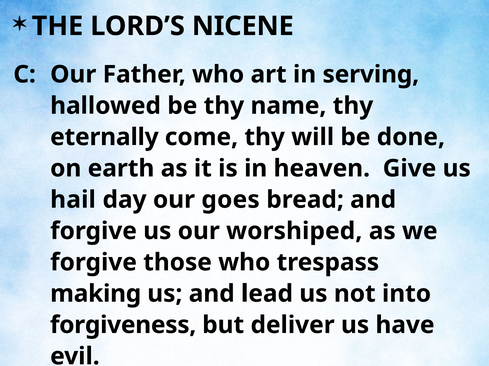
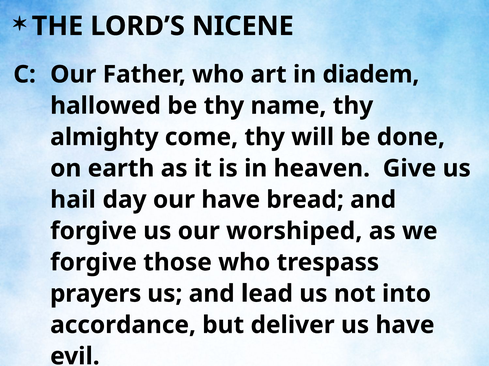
serving: serving -> diadem
eternally: eternally -> almighty
our goes: goes -> have
making: making -> prayers
forgiveness: forgiveness -> accordance
